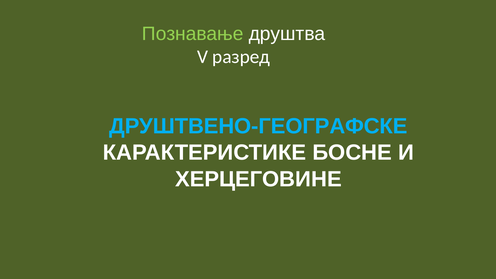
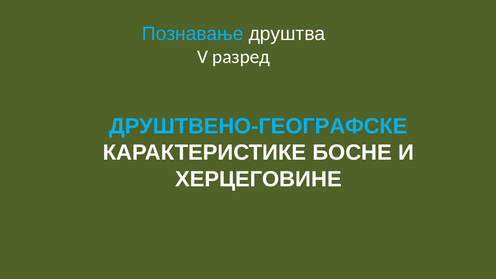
Познавање colour: light green -> light blue
